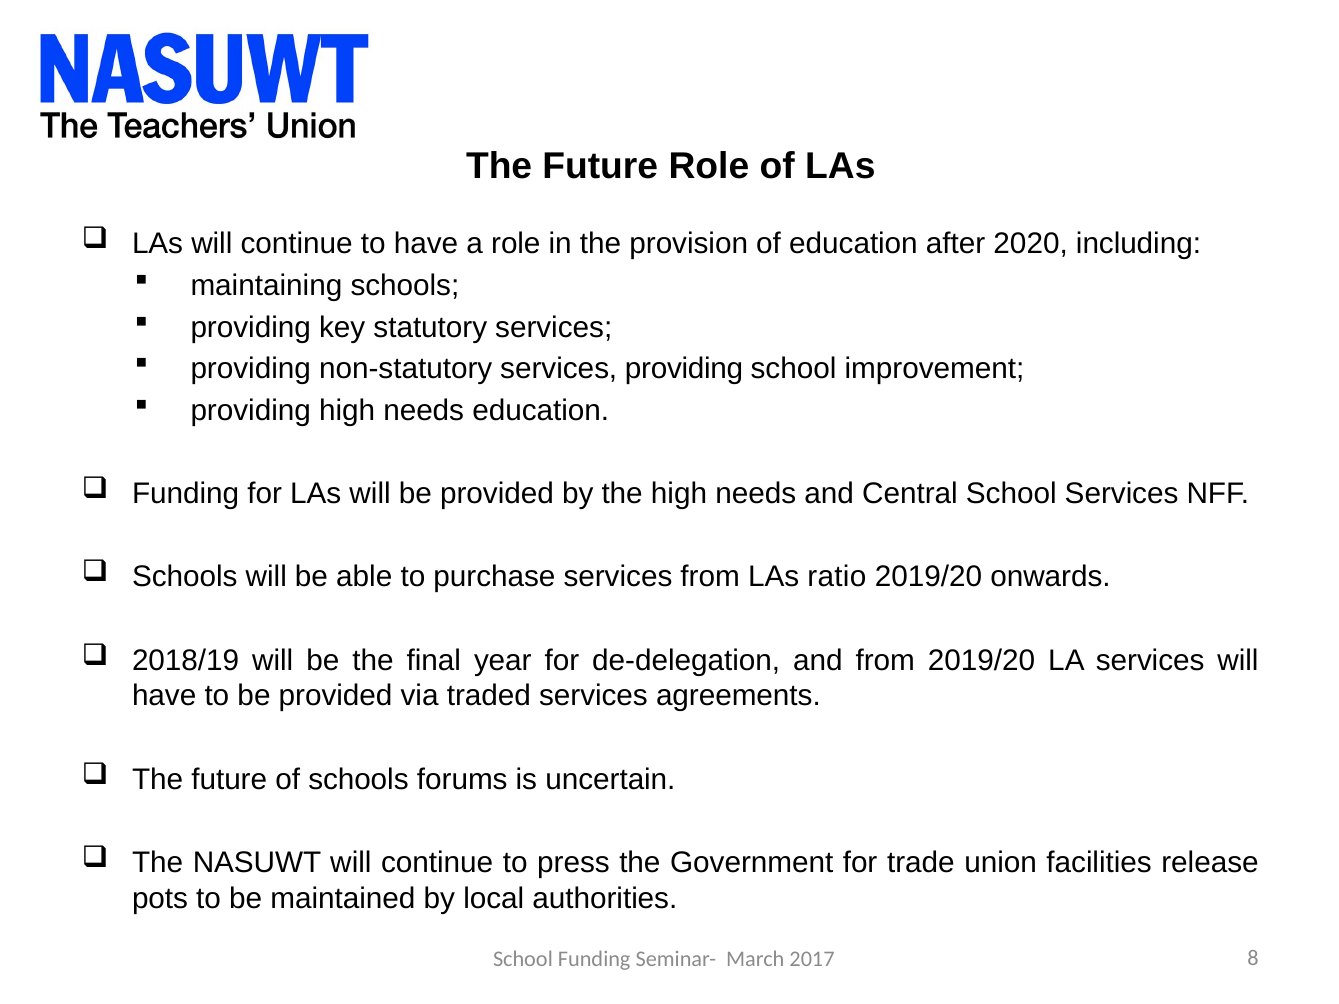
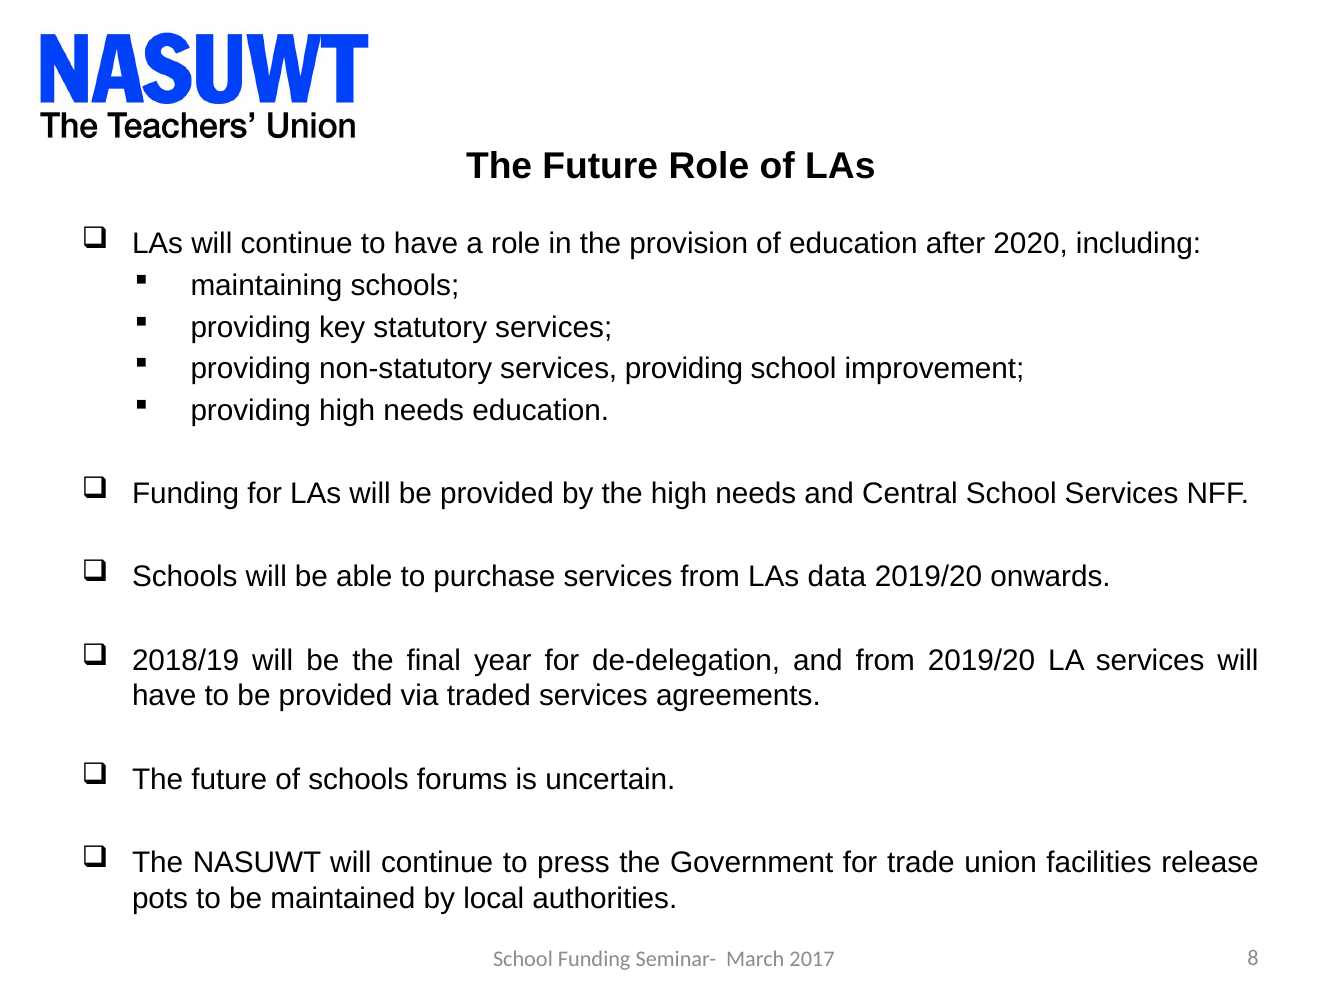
ratio: ratio -> data
